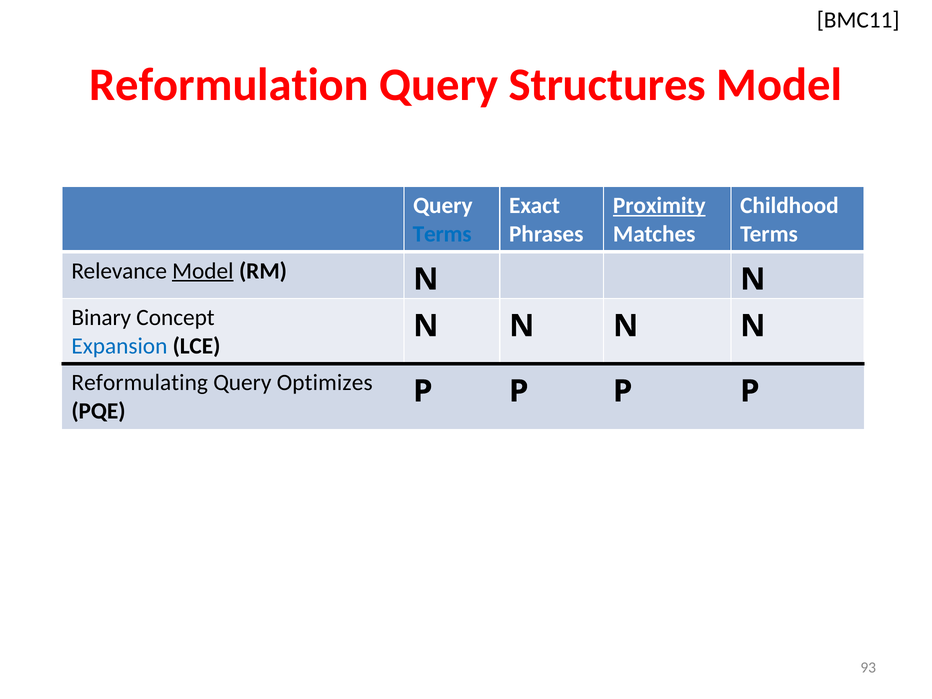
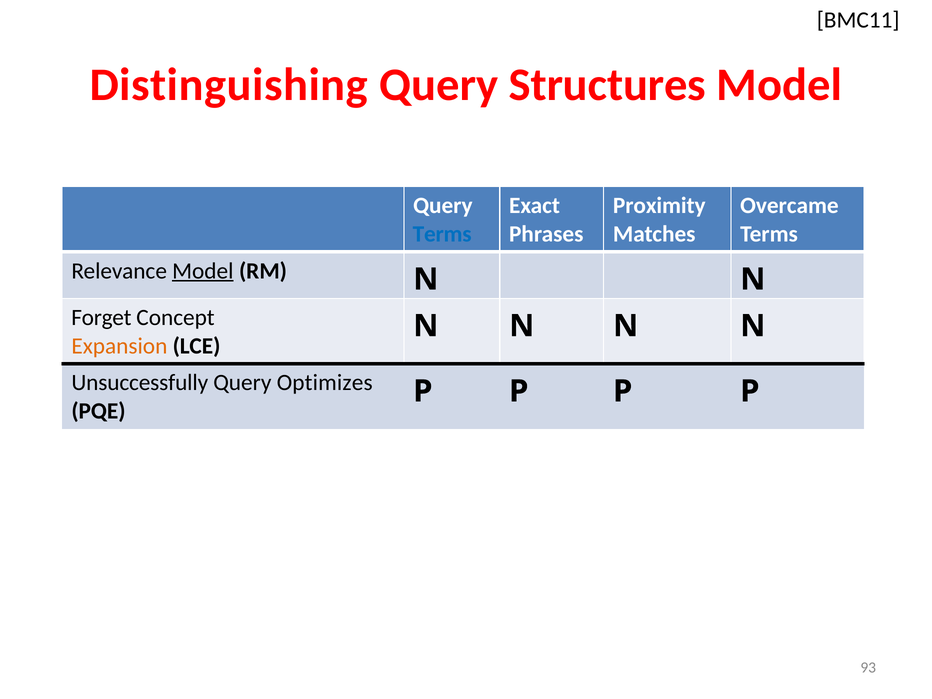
Reformulation: Reformulation -> Distinguishing
Proximity underline: present -> none
Childhood: Childhood -> Overcame
Binary: Binary -> Forget
Expansion colour: blue -> orange
Reformulating: Reformulating -> Unsuccessfully
